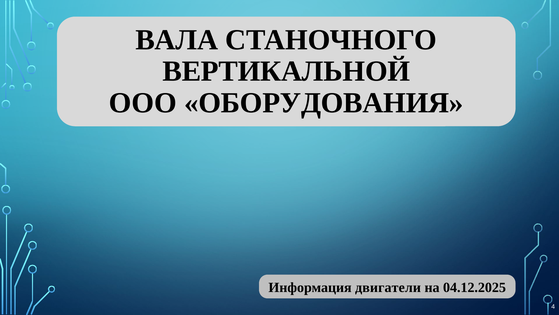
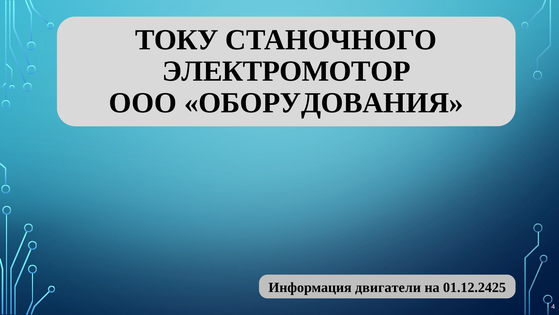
ВАЛА: ВАЛА -> ТОКУ
ВЕРТИКАЛЬНОЙ: ВЕРТИКАЛЬНОЙ -> ЭЛЕКТРОМОТОР
04.12.2025: 04.12.2025 -> 01.12.2425
